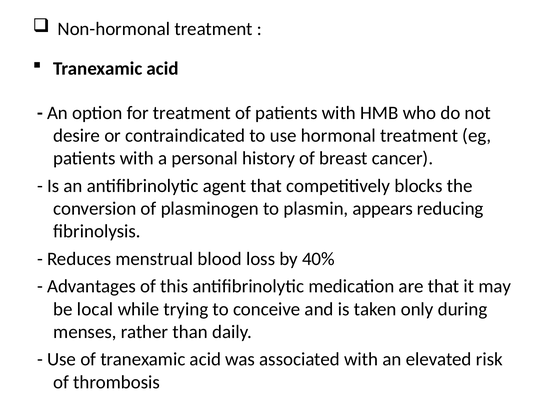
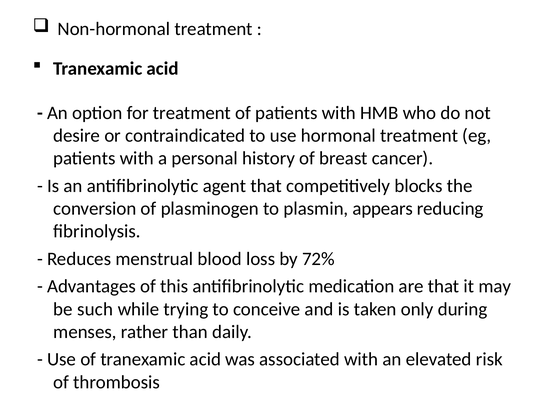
40%: 40% -> 72%
local: local -> such
